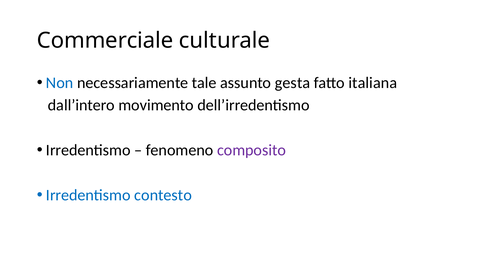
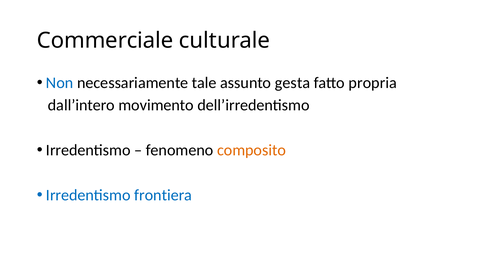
italiana: italiana -> propria
composito colour: purple -> orange
contesto: contesto -> frontiera
